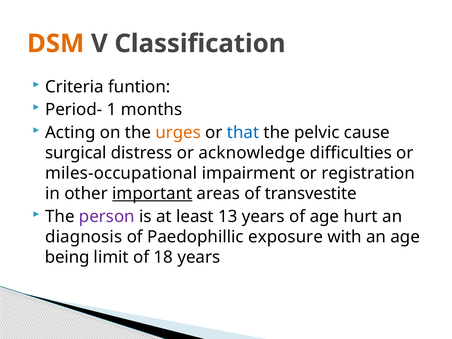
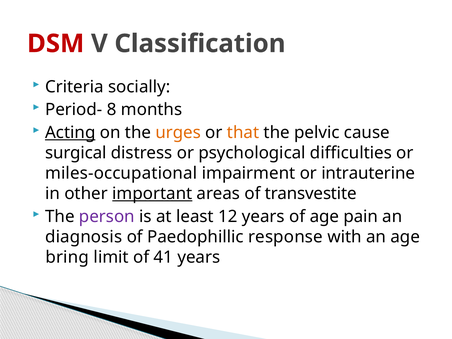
DSM colour: orange -> red
funtion: funtion -> socially
1: 1 -> 8
Acting underline: none -> present
that colour: blue -> orange
acknowledge: acknowledge -> psychological
registration: registration -> intrauterine
13: 13 -> 12
hurt: hurt -> pain
exposure: exposure -> response
being: being -> bring
18: 18 -> 41
